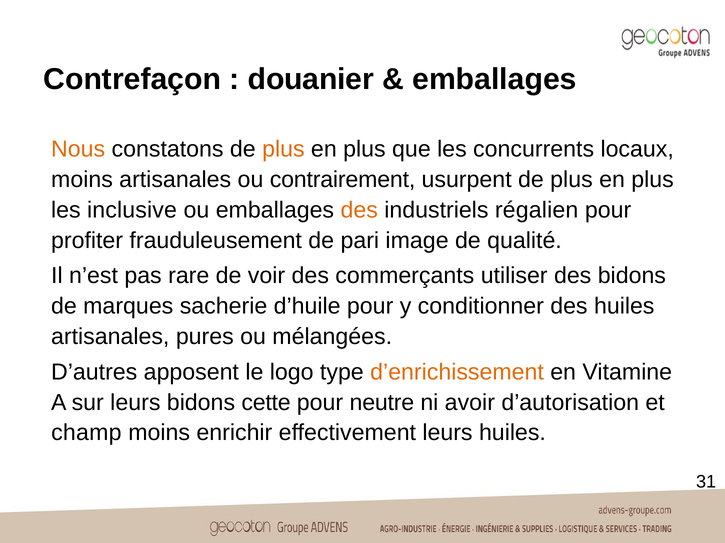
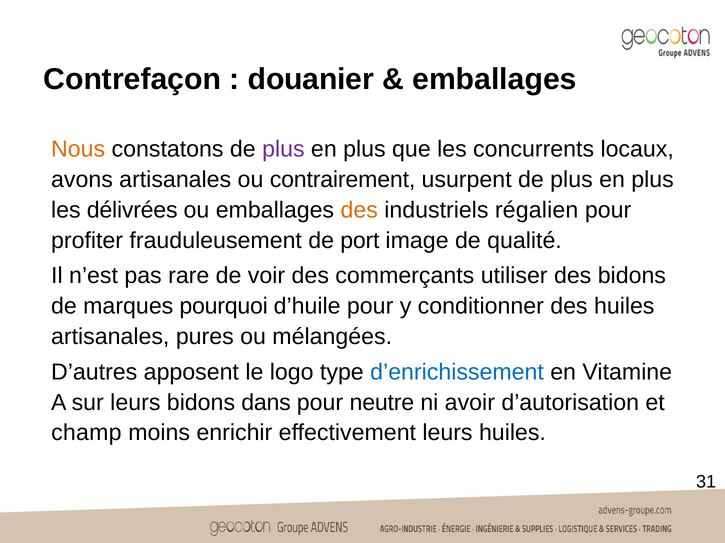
plus at (283, 150) colour: orange -> purple
moins at (82, 180): moins -> avons
inclusive: inclusive -> délivrées
pari: pari -> port
sacherie: sacherie -> pourquoi
d’enrichissement colour: orange -> blue
cette: cette -> dans
